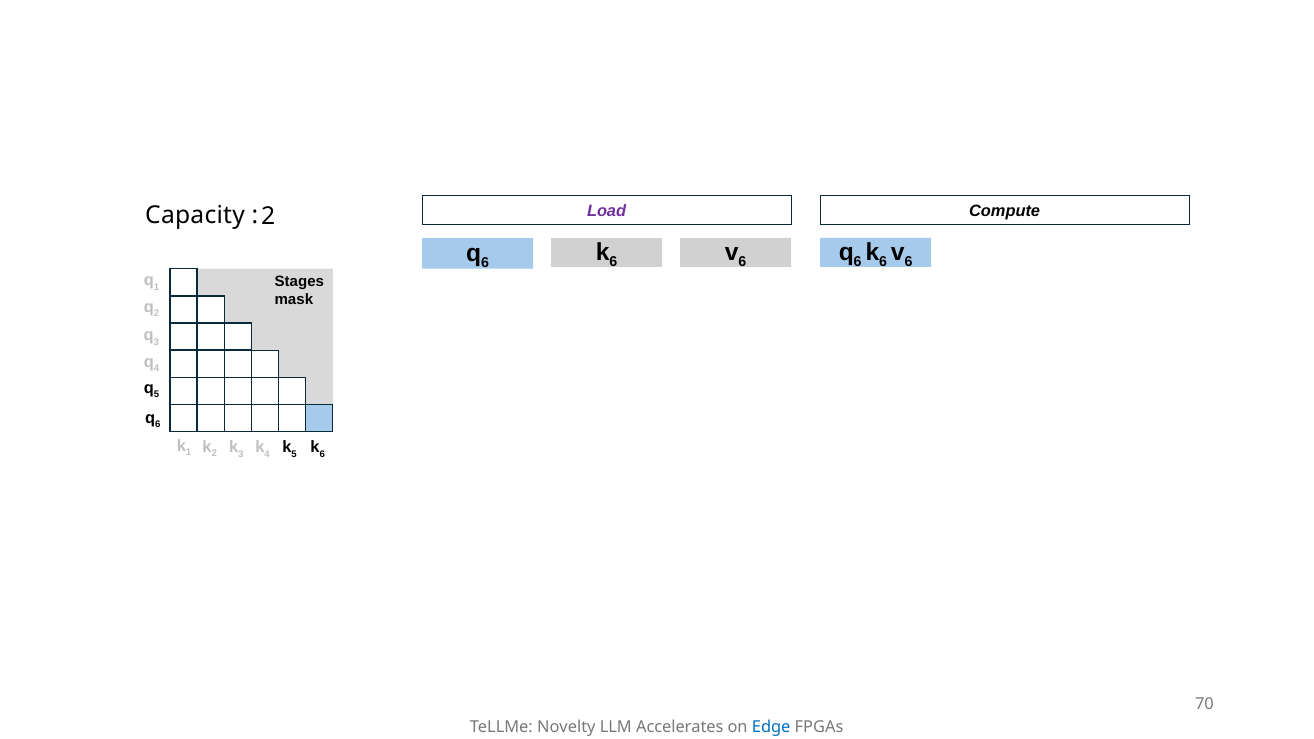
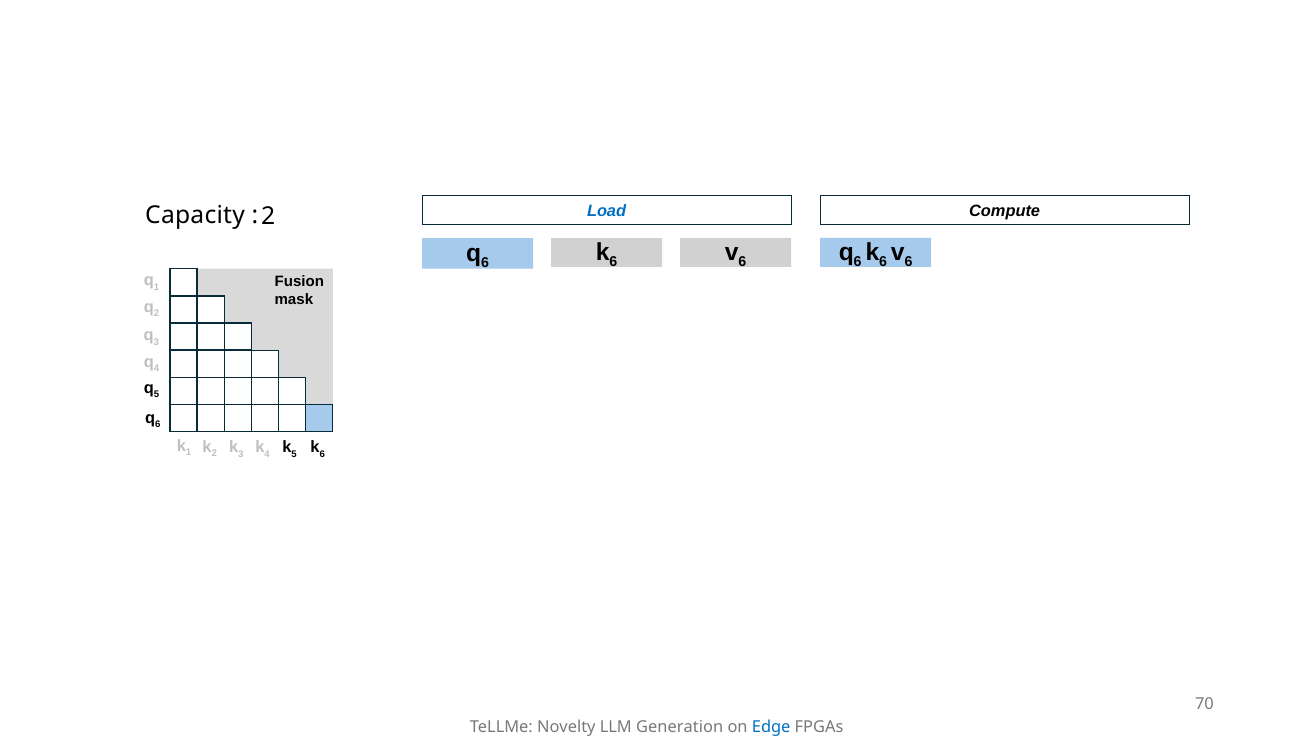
Load colour: purple -> blue
Stages: Stages -> Fusion
Accelerates: Accelerates -> Generation
